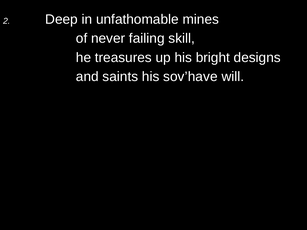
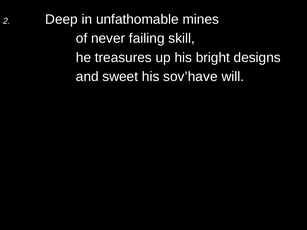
saints: saints -> sweet
